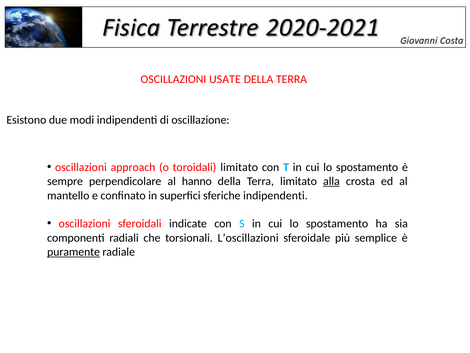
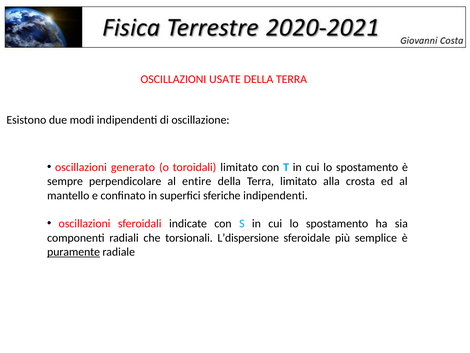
approach: approach -> generato
hanno: hanno -> entire
alla underline: present -> none
L’oscillazioni: L’oscillazioni -> L’dispersione
